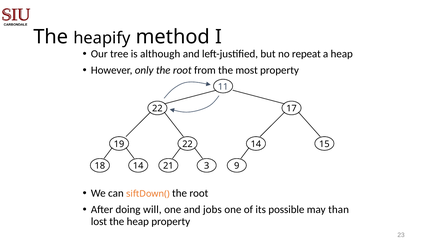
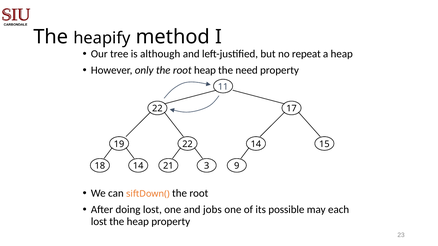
root from: from -> heap
most: most -> need
doing will: will -> lost
than: than -> each
